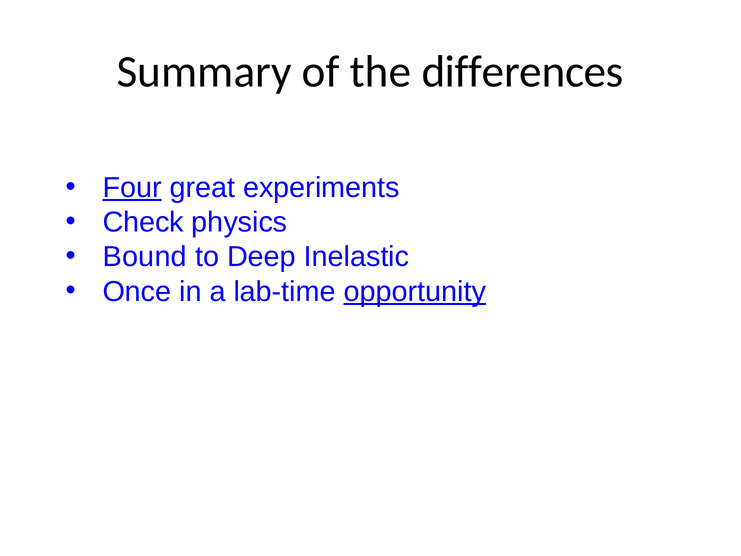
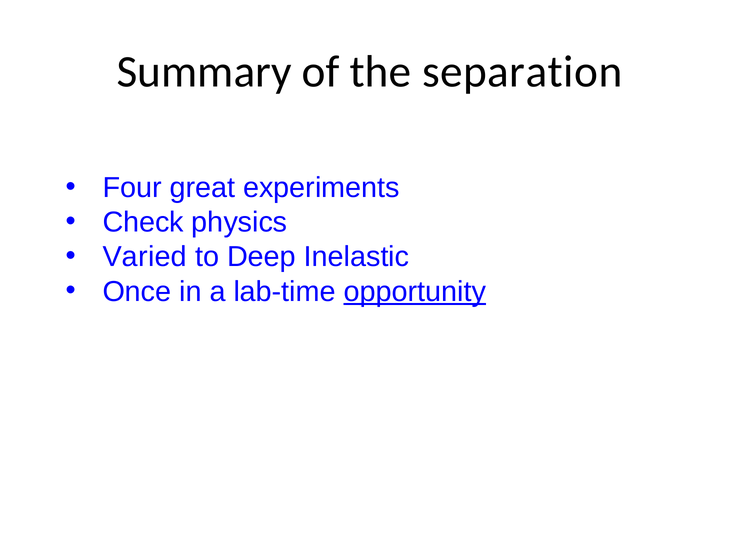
differences: differences -> separation
Four underline: present -> none
Bound: Bound -> Varied
